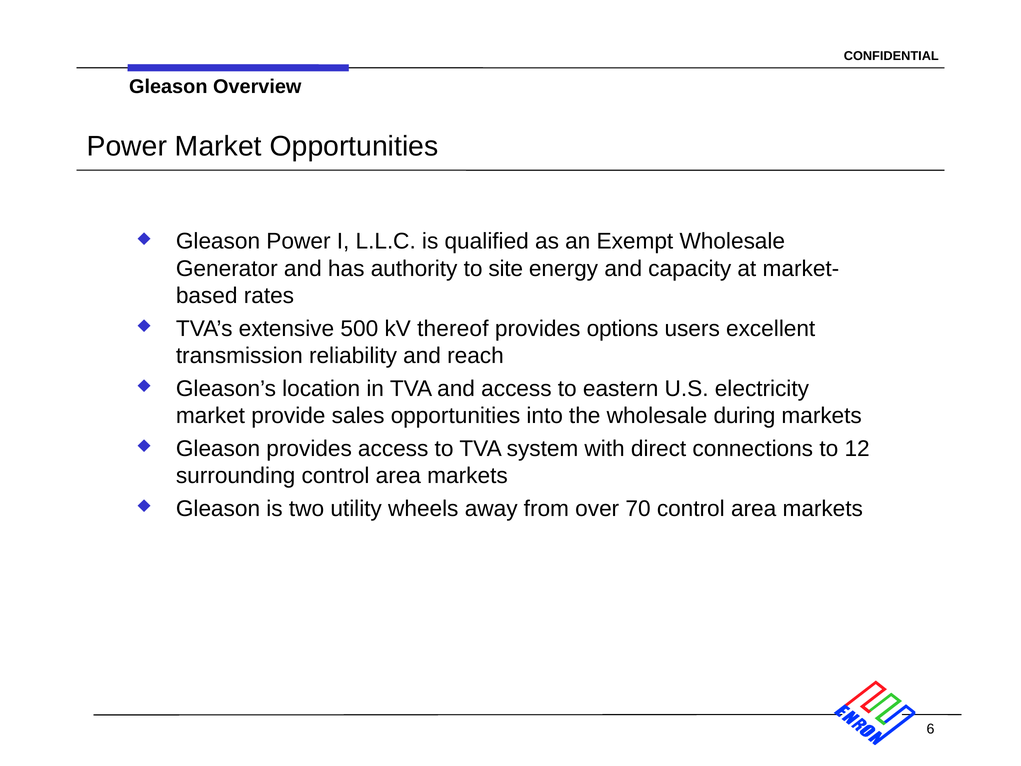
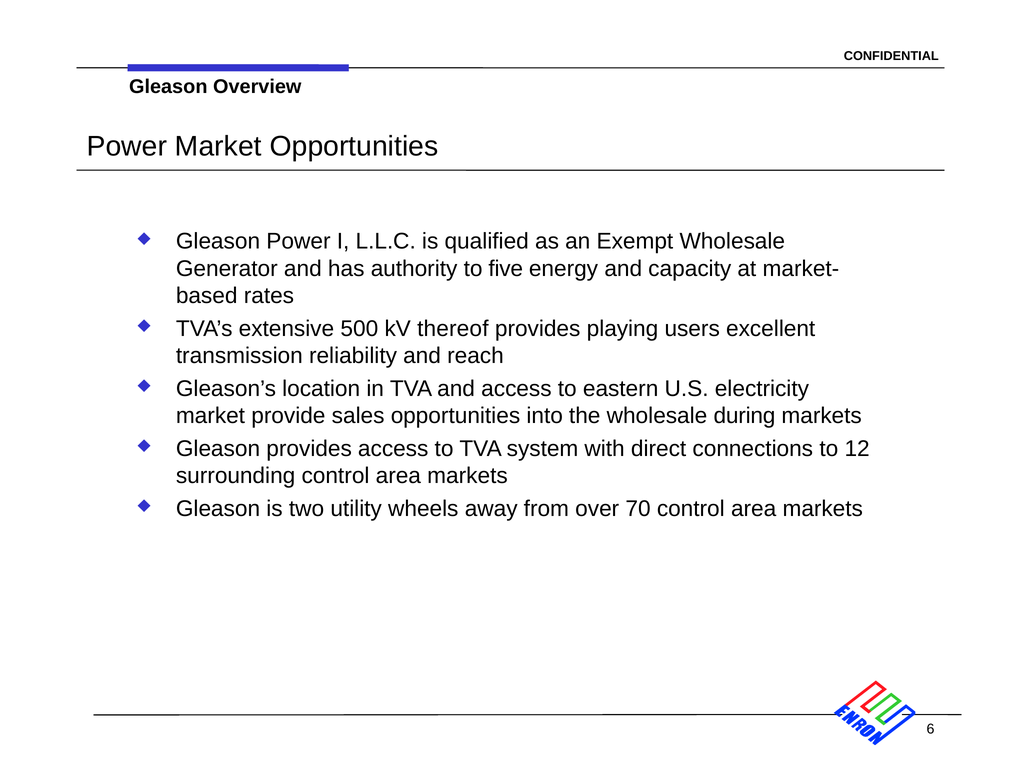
site: site -> five
options: options -> playing
